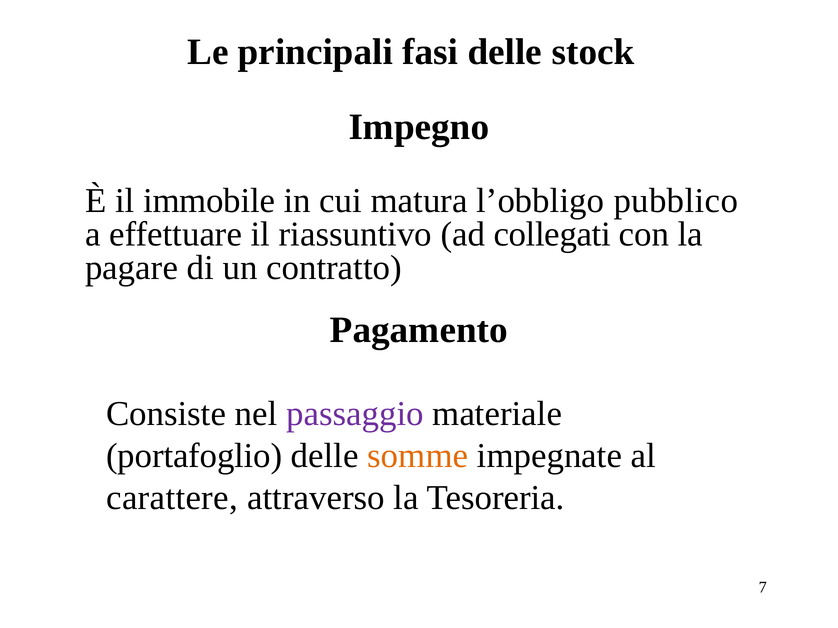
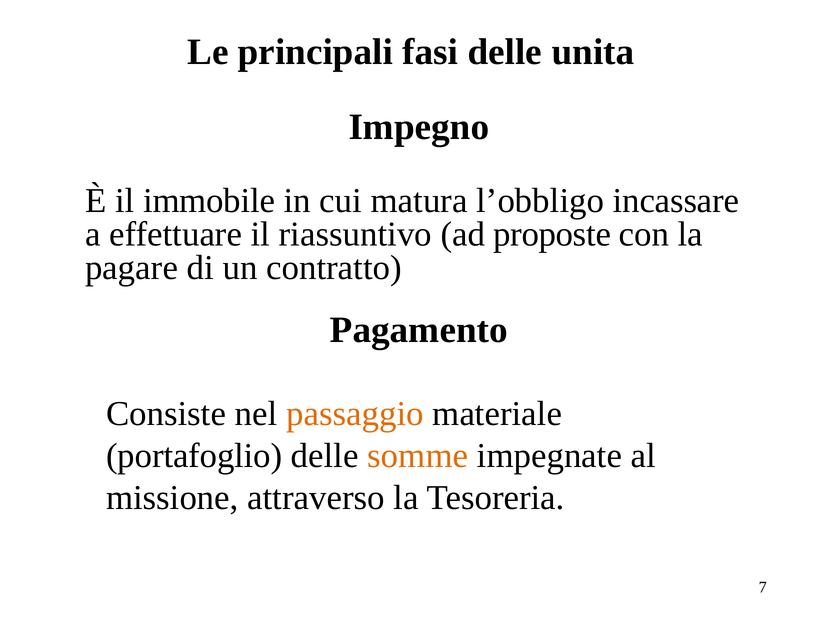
stock: stock -> unita
pubblico: pubblico -> incassare
collegati: collegati -> proposte
passaggio colour: purple -> orange
carattere: carattere -> missione
